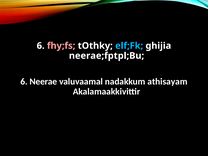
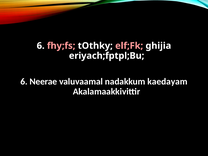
elf;Fk colour: light blue -> pink
neerae;fptpl;Bu: neerae;fptpl;Bu -> eriyach;fptpl;Bu
athisayam: athisayam -> kaedayam
